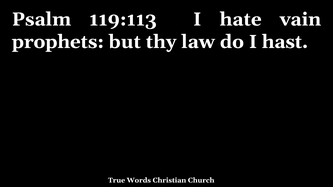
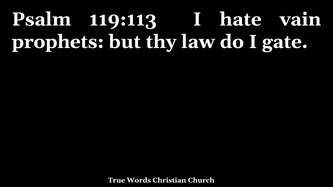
hast: hast -> gate
